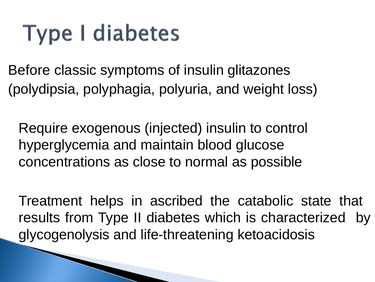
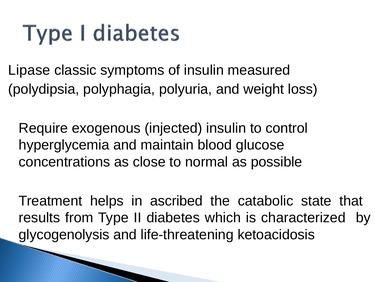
Before: Before -> Lipase
glitazones: glitazones -> measured
